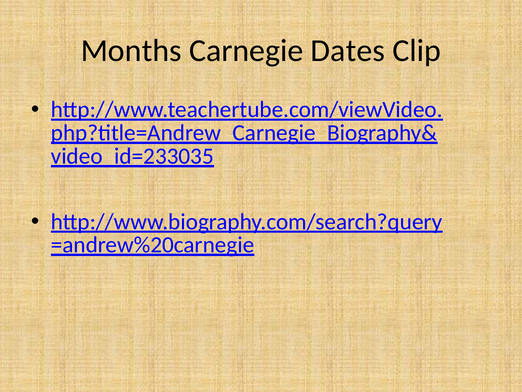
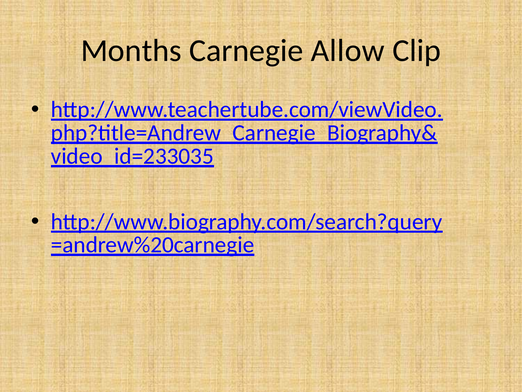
Dates: Dates -> Allow
